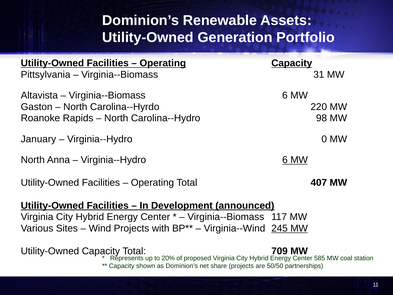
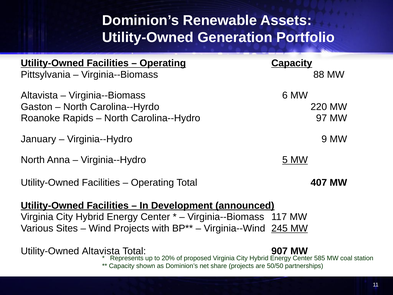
31: 31 -> 88
98: 98 -> 97
0: 0 -> 9
Virginia--Hydro 6: 6 -> 5
Utility-Owned Capacity: Capacity -> Altavista
709: 709 -> 907
